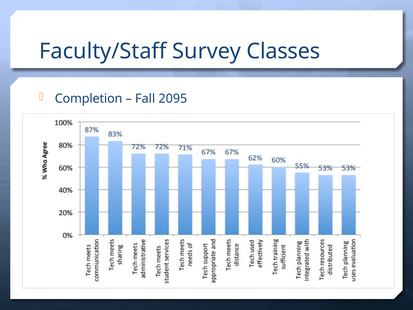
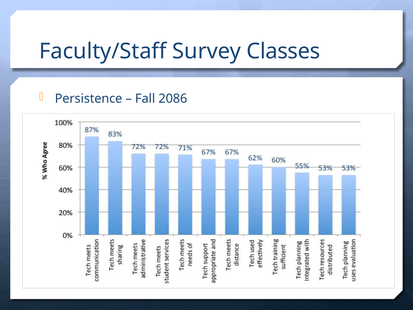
Completion: Completion -> Persistence
2095: 2095 -> 2086
